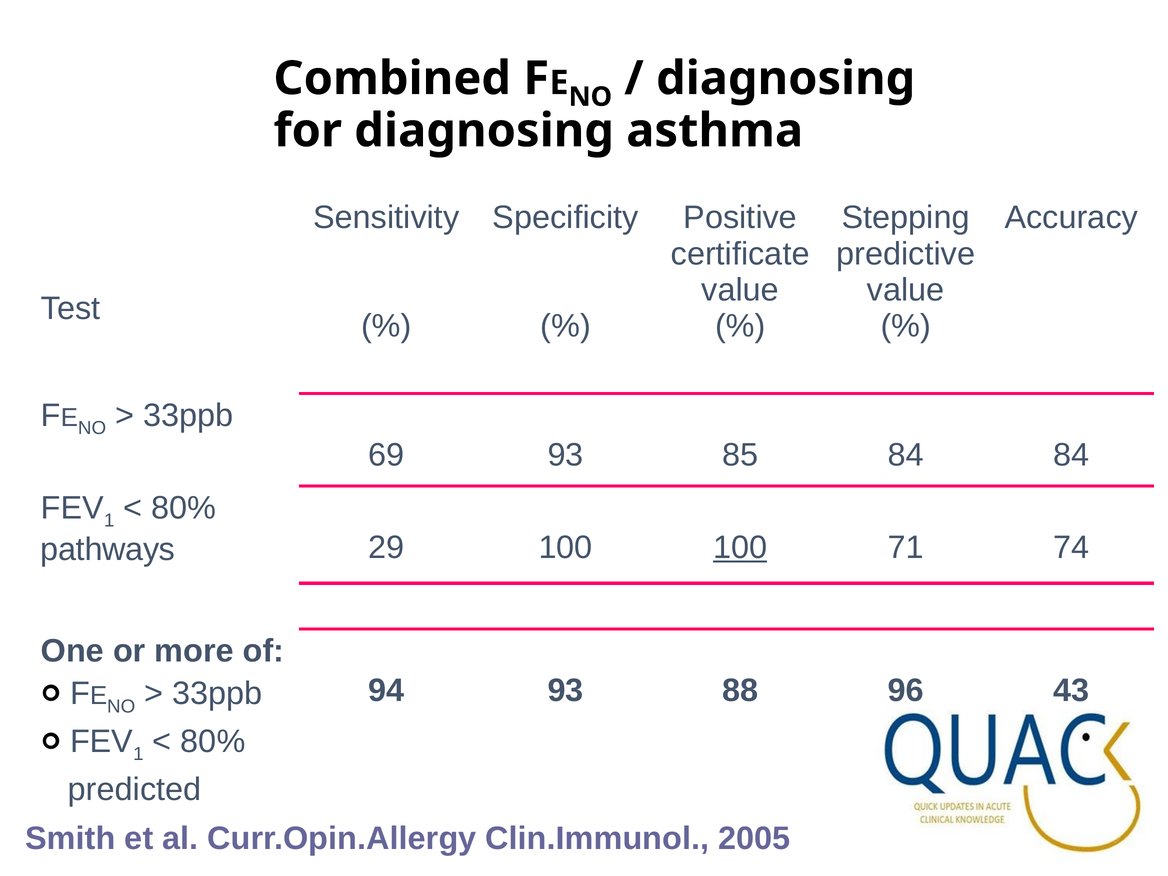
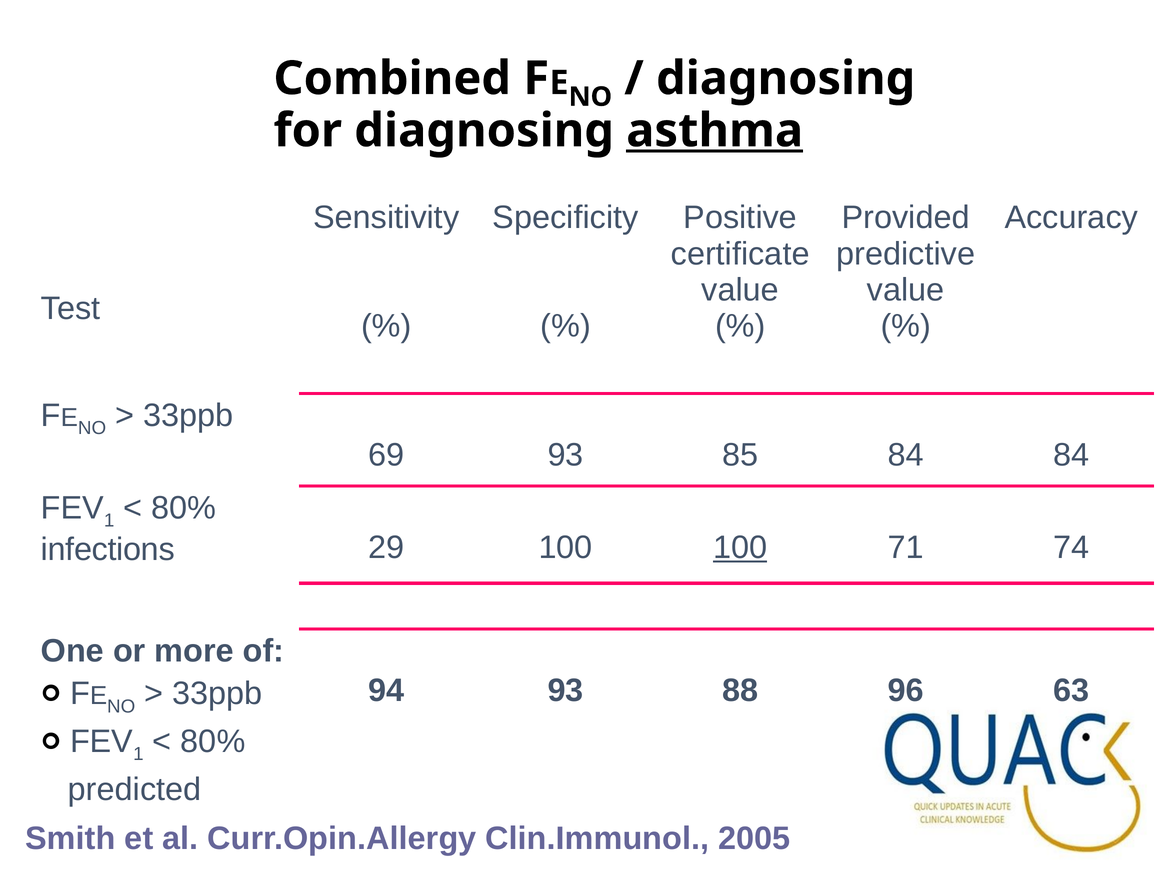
asthma underline: none -> present
Stepping: Stepping -> Provided
pathways: pathways -> infections
43: 43 -> 63
